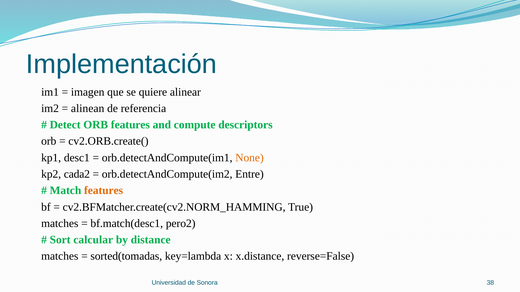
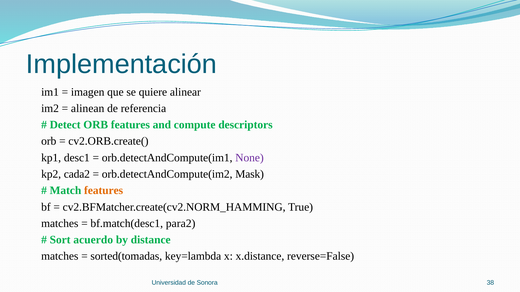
None colour: orange -> purple
Entre: Entre -> Mask
pero2: pero2 -> para2
calcular: calcular -> acuerdo
